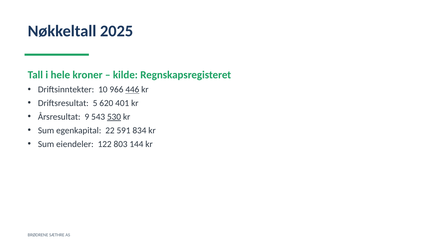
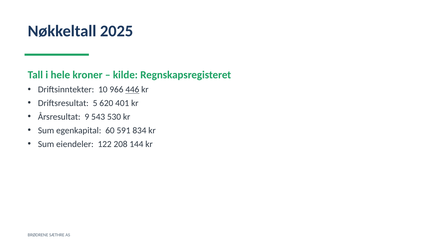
530 underline: present -> none
22: 22 -> 60
803: 803 -> 208
